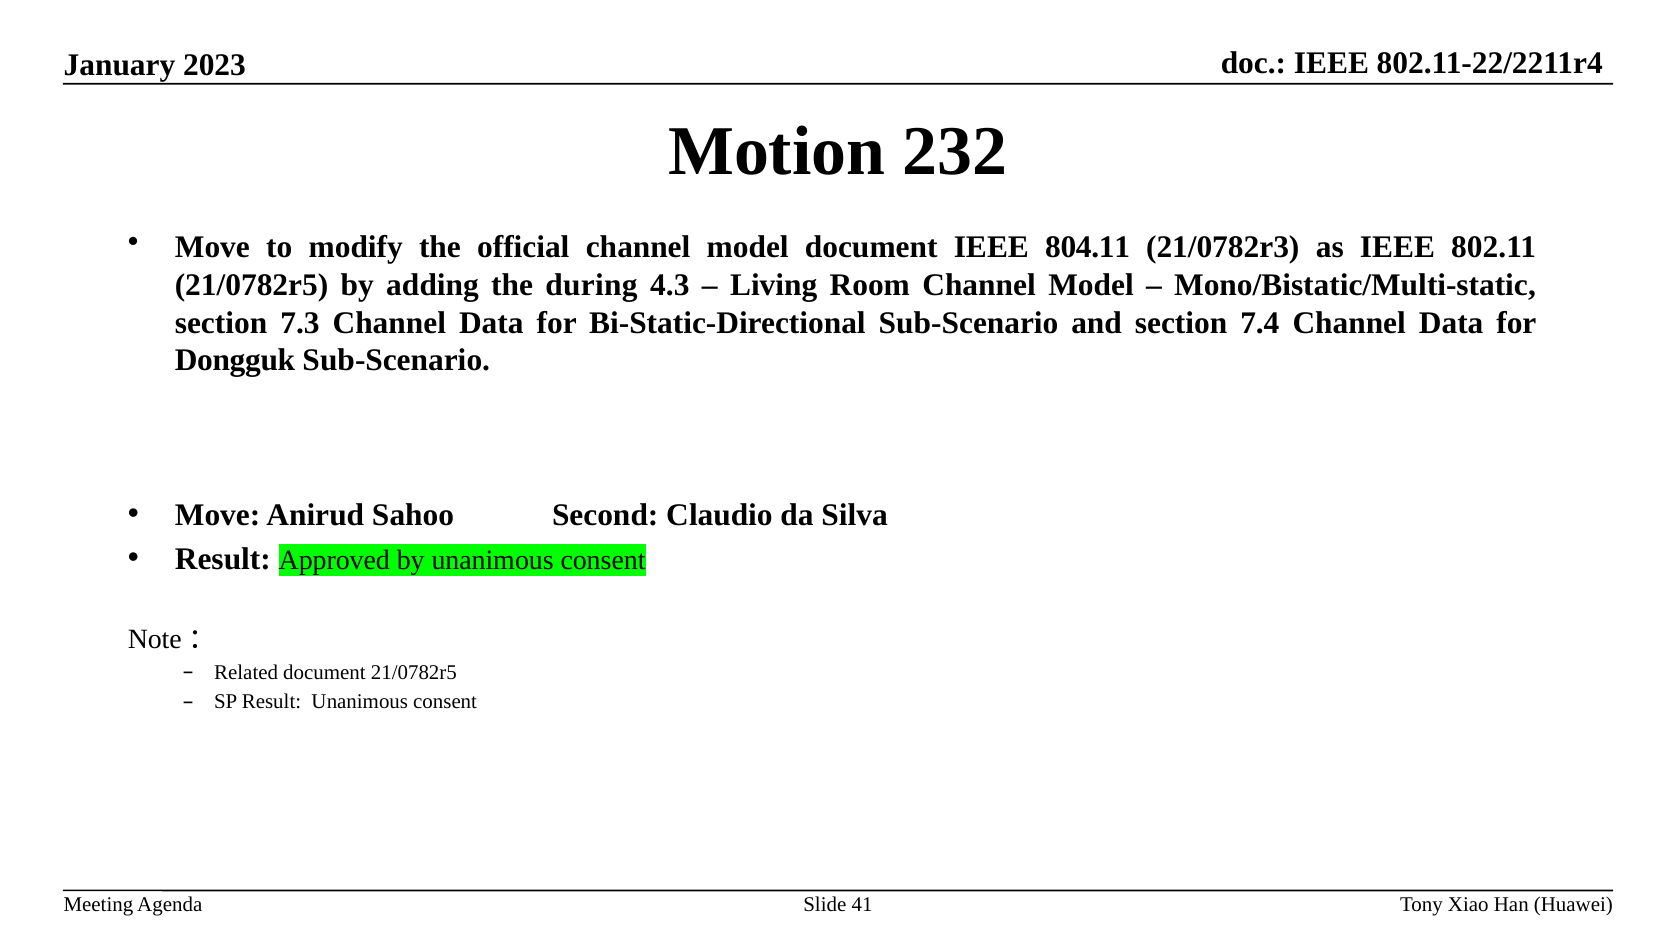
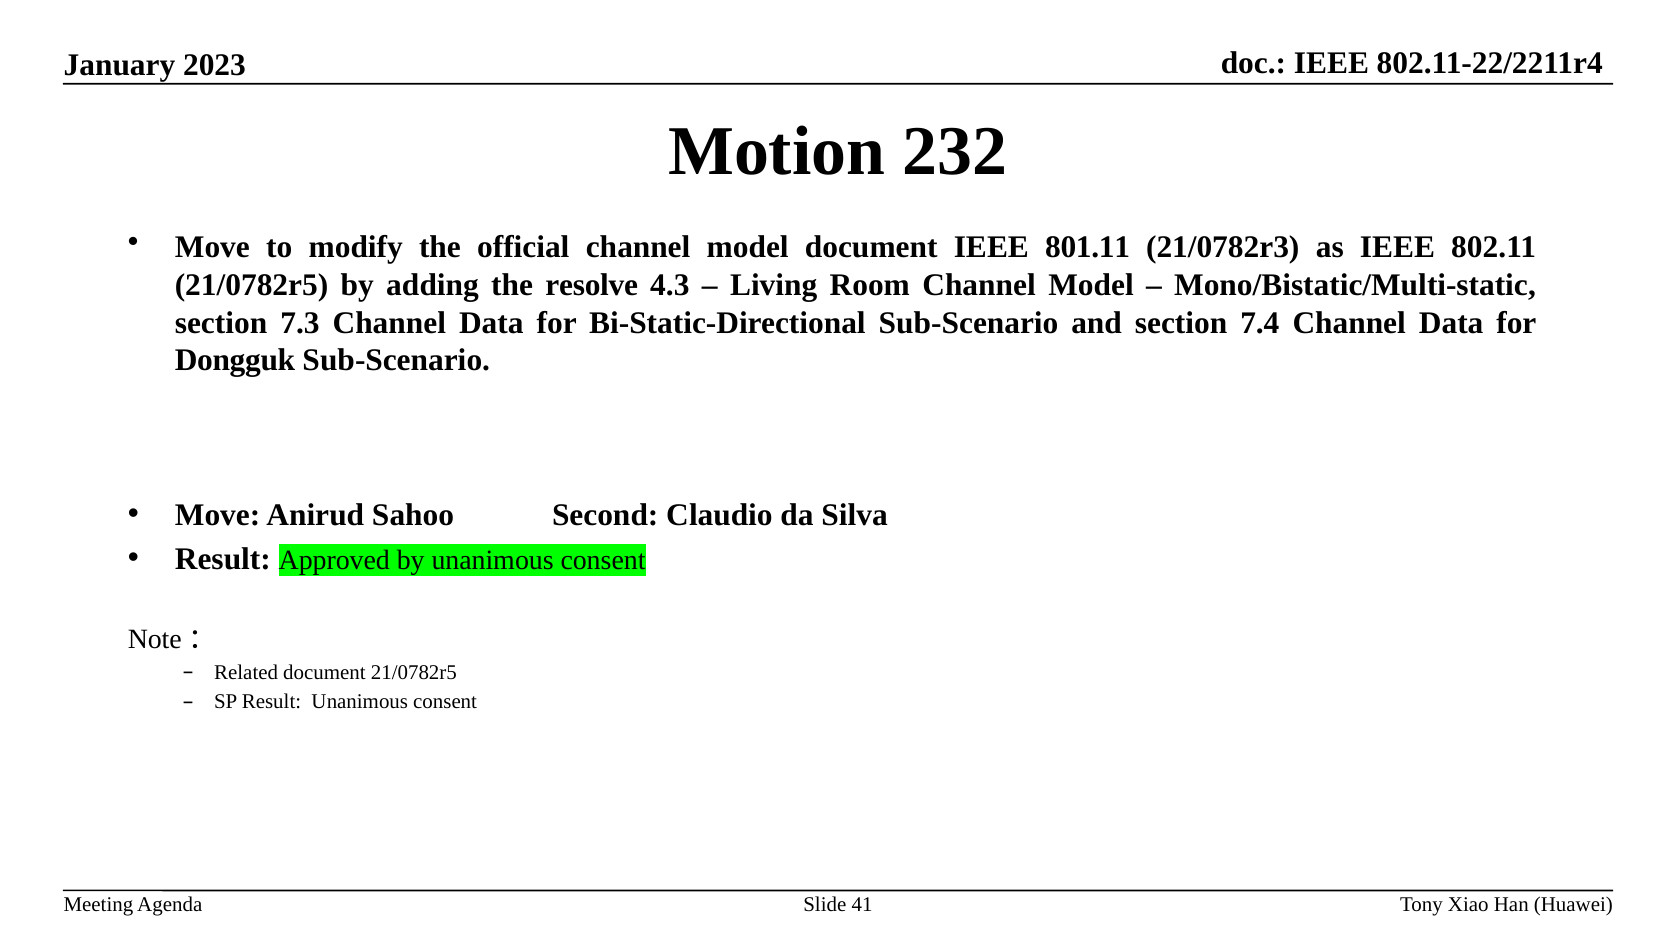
804.11: 804.11 -> 801.11
during: during -> resolve
